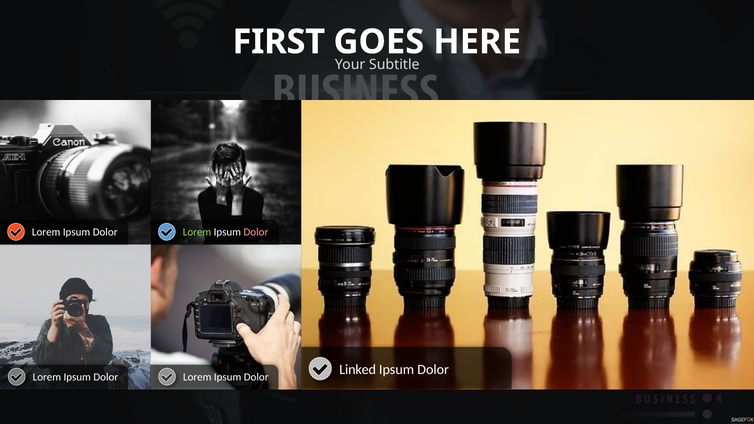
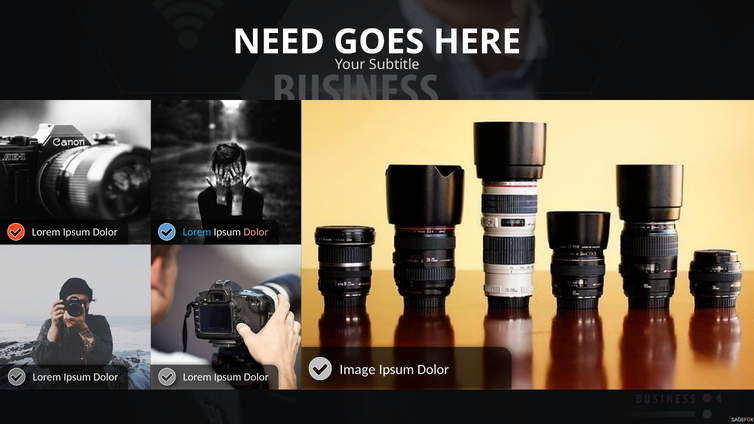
FIRST: FIRST -> NEED
Lorem at (197, 232) colour: light green -> light blue
Linked: Linked -> Image
